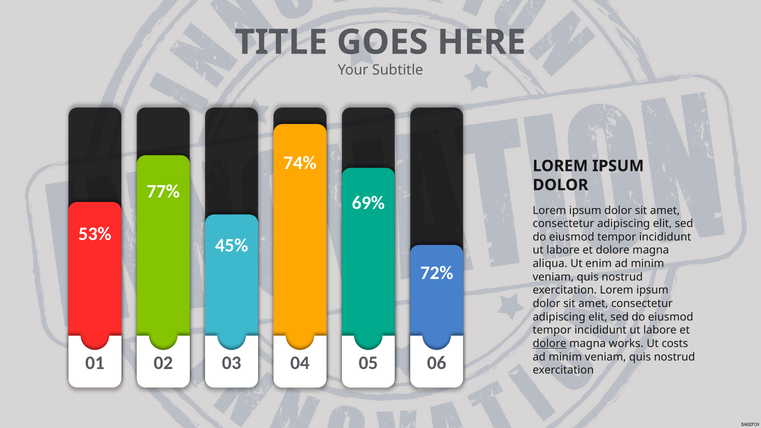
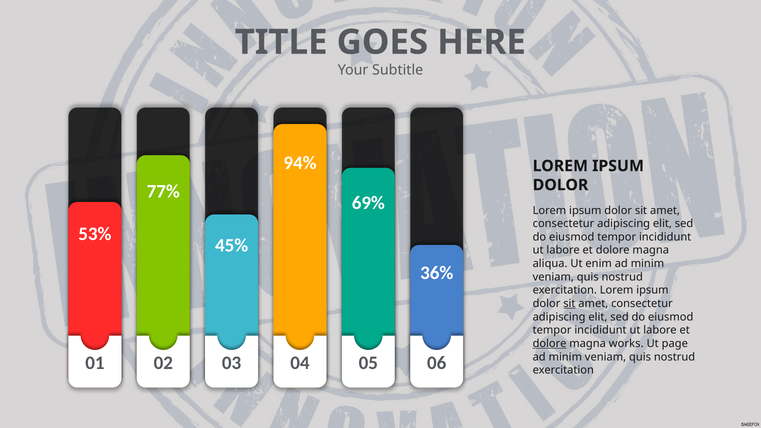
74%: 74% -> 94%
72%: 72% -> 36%
sit at (569, 304) underline: none -> present
costs: costs -> page
